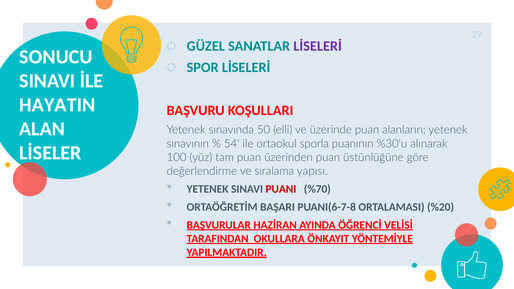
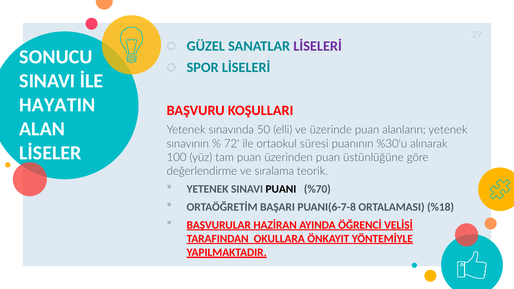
54: 54 -> 72
sporla: sporla -> süresi
yapısı: yapısı -> teorik
PUANI colour: red -> black
%20: %20 -> %18
